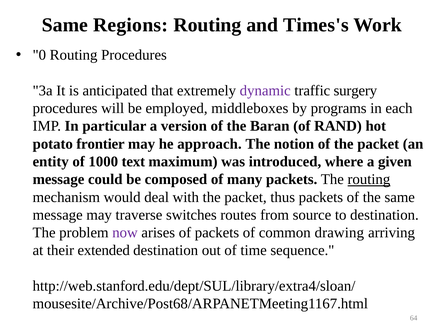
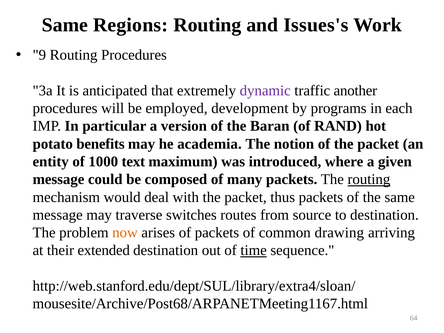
Times's: Times's -> Issues's
0: 0 -> 9
surgery: surgery -> another
middleboxes: middleboxes -> development
frontier: frontier -> benefits
approach: approach -> academia
now colour: purple -> orange
time underline: none -> present
